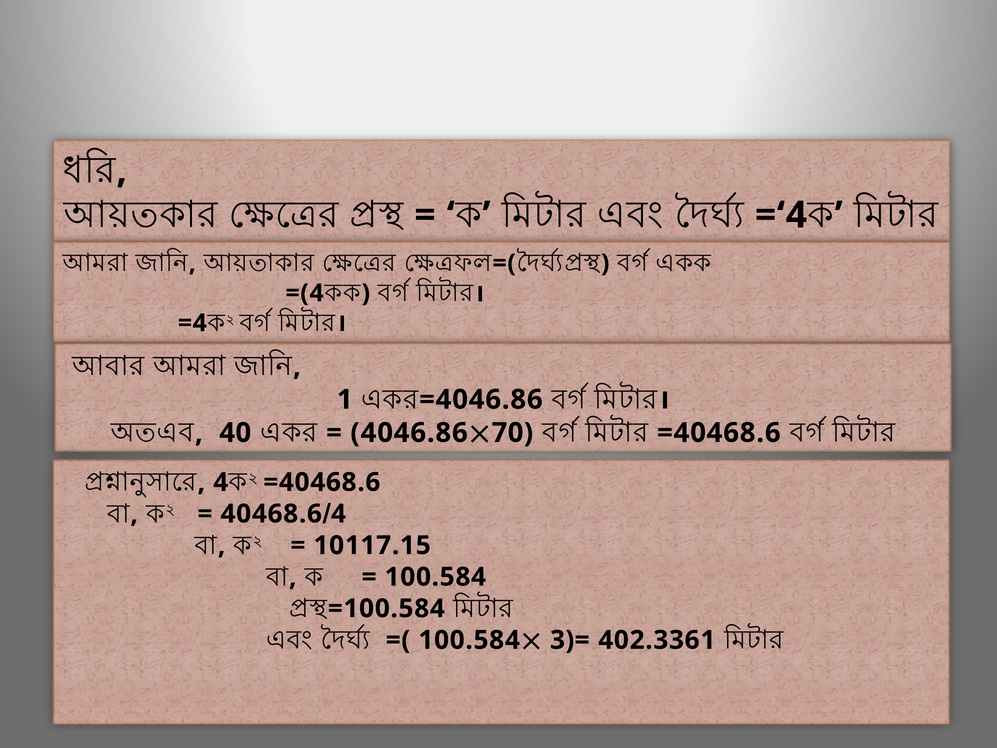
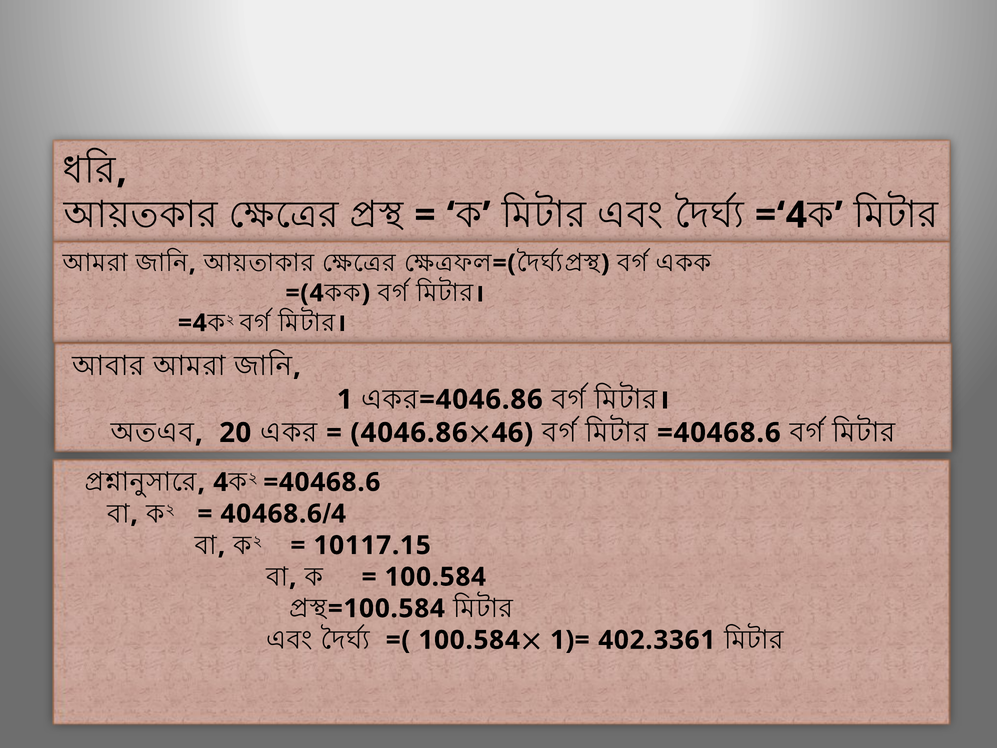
40: 40 -> 20
70: 70 -> 46
3)=: 3)= -> 1)=
